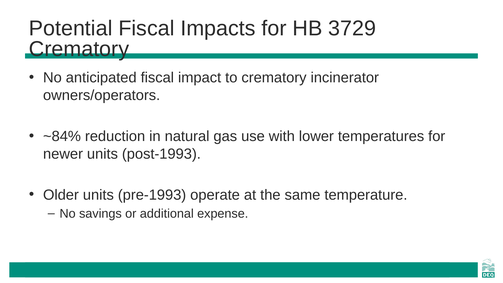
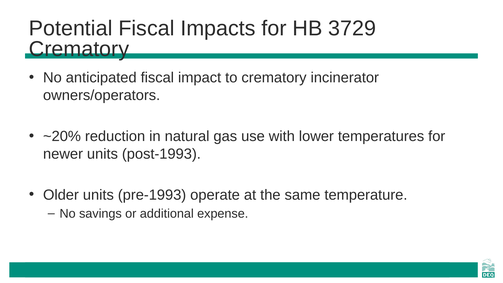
~84%: ~84% -> ~20%
